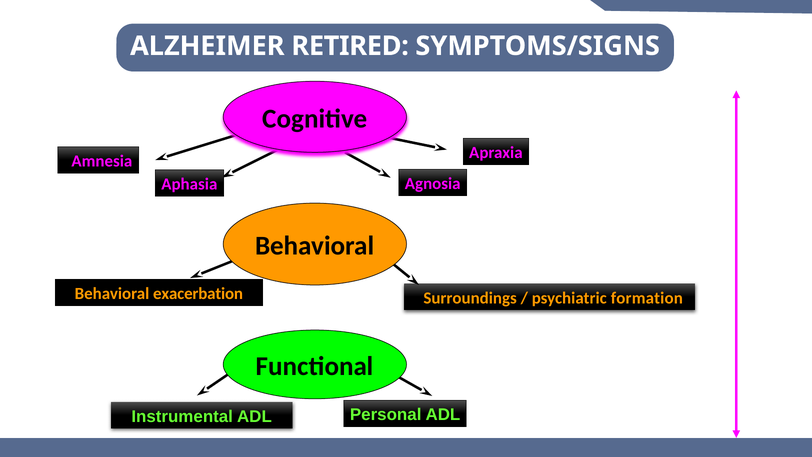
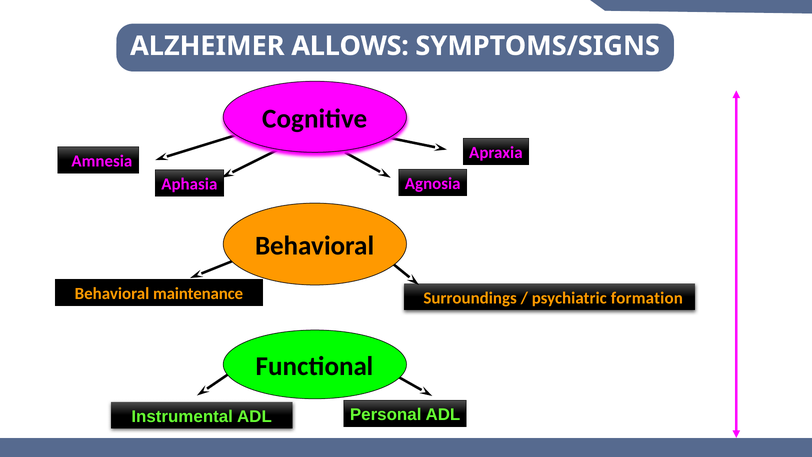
RETIRED: RETIRED -> ALLOWS
exacerbation: exacerbation -> maintenance
